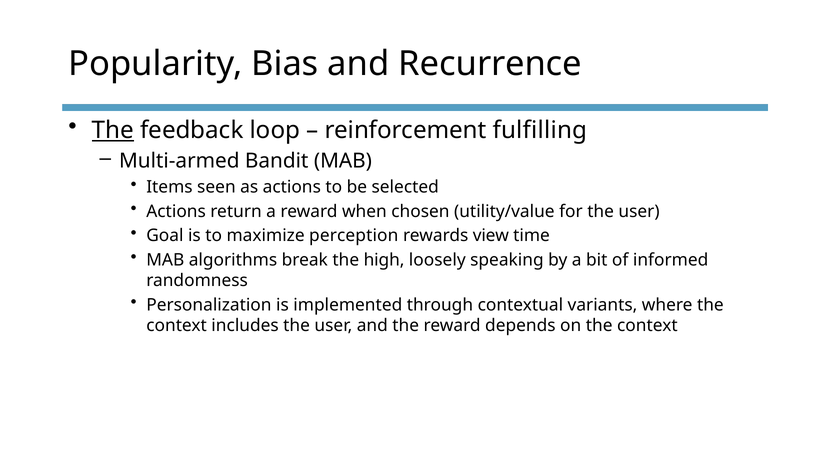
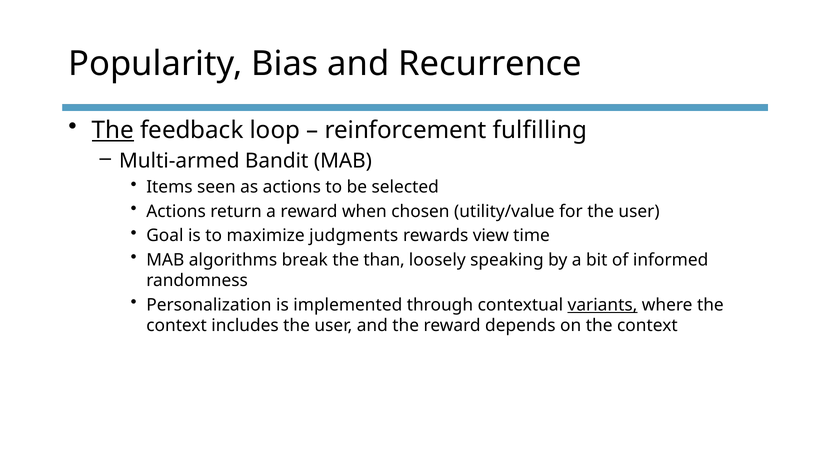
perception: perception -> judgments
high: high -> than
variants underline: none -> present
